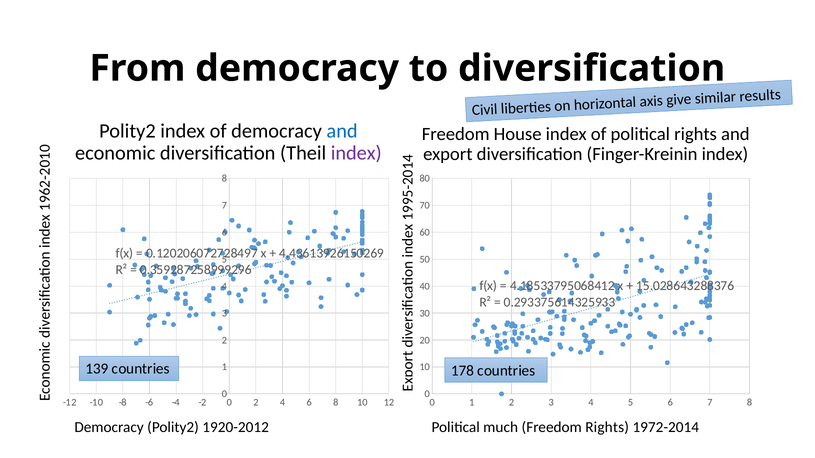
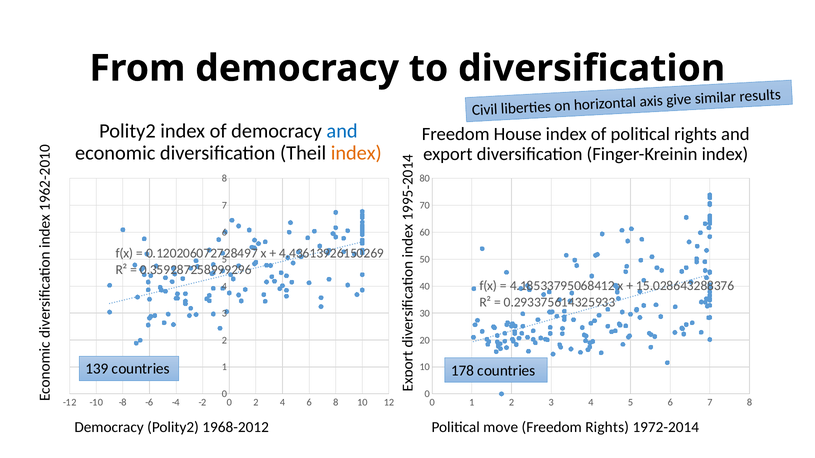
index at (356, 153) colour: purple -> orange
1920-2012: 1920-2012 -> 1968-2012
much: much -> move
